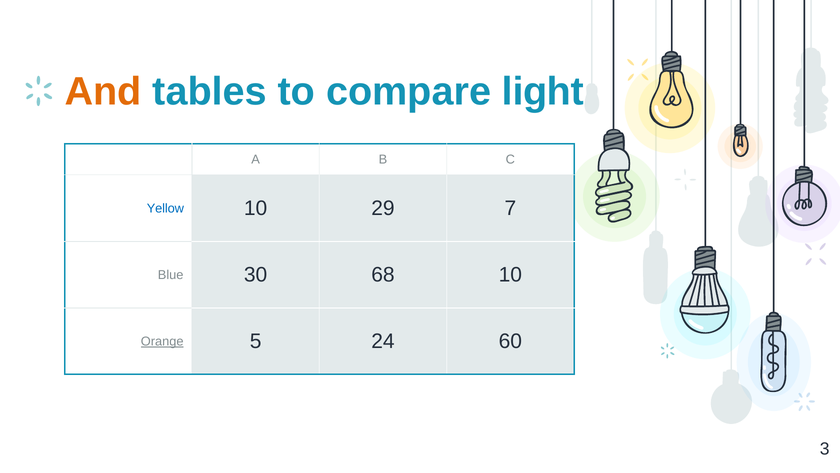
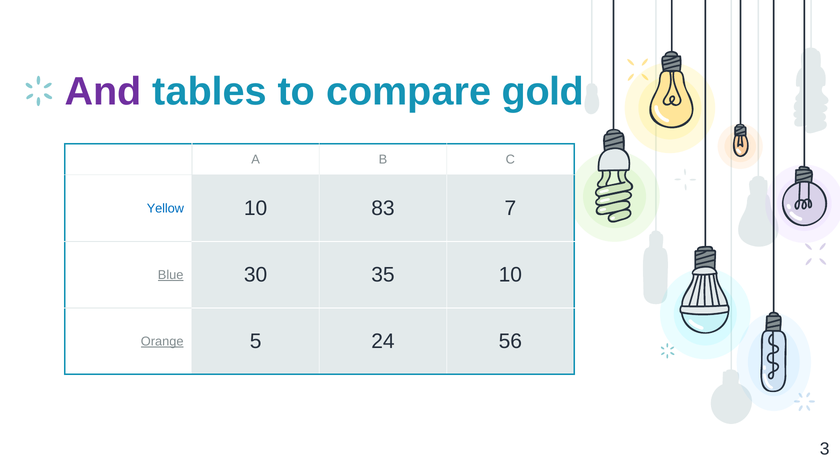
And colour: orange -> purple
light: light -> gold
29: 29 -> 83
Blue underline: none -> present
68: 68 -> 35
60: 60 -> 56
